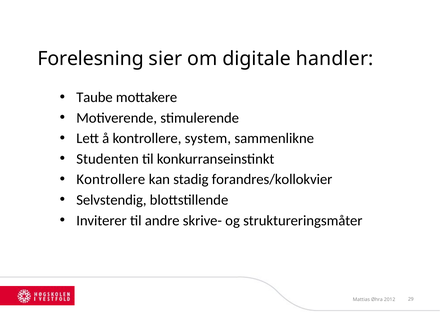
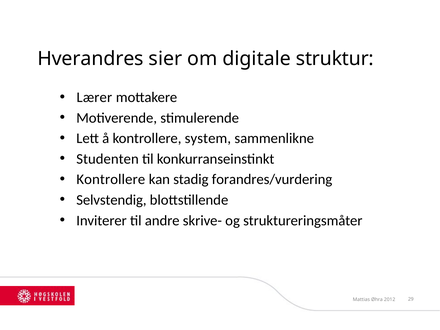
Forelesning: Forelesning -> Hverandres
handler: handler -> struktur
Taube: Taube -> Lærer
forandres/kollokvier: forandres/kollokvier -> forandres/vurdering
